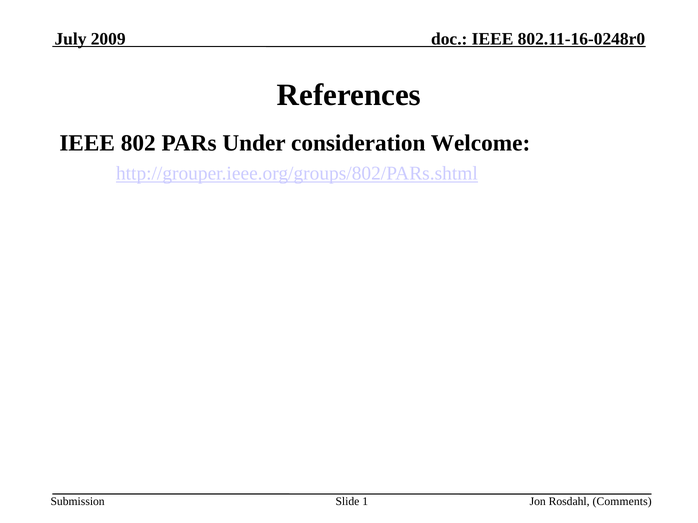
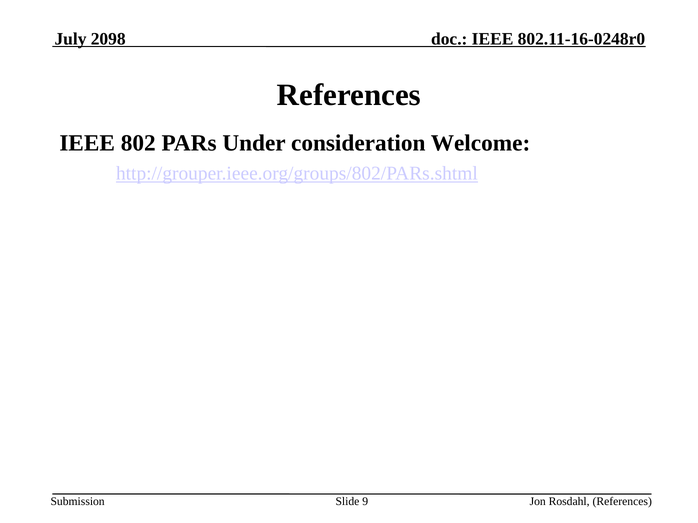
2009: 2009 -> 2098
1: 1 -> 9
Rosdahl Comments: Comments -> References
